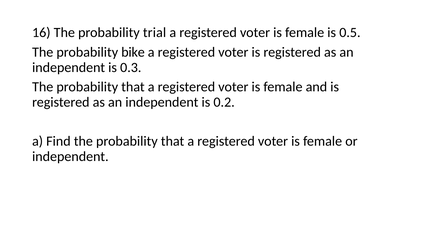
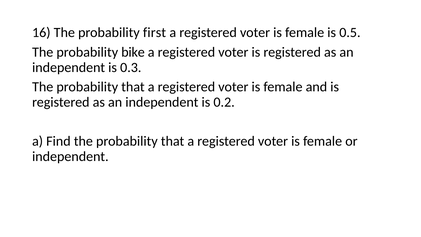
trial: trial -> first
